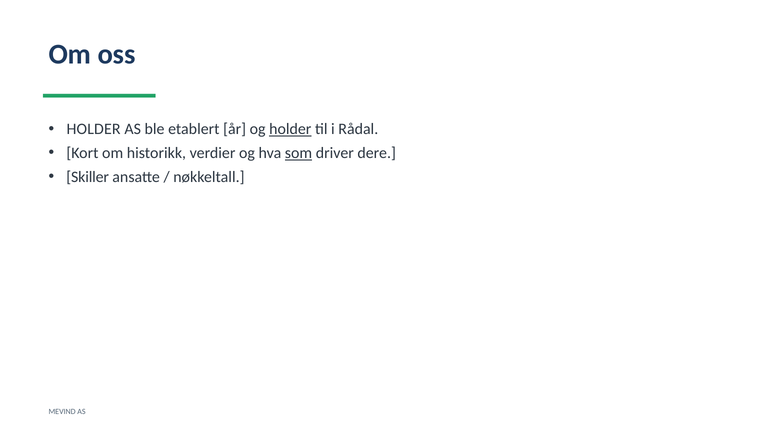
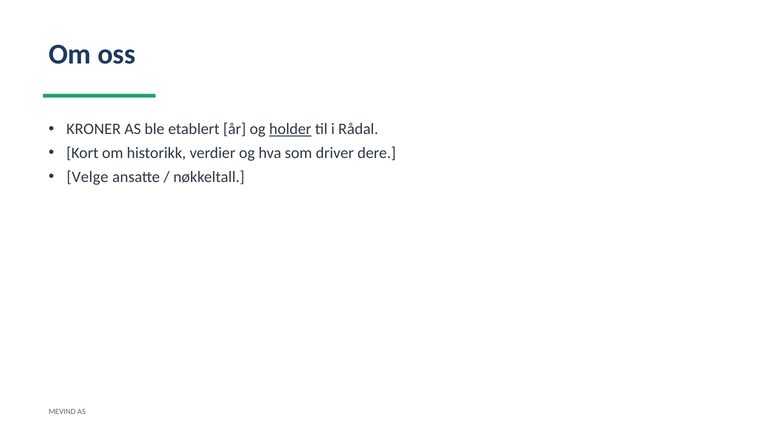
HOLDER at (94, 129): HOLDER -> KRONER
som underline: present -> none
Skiller: Skiller -> Velge
